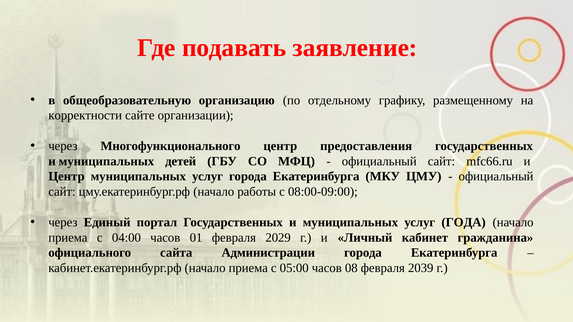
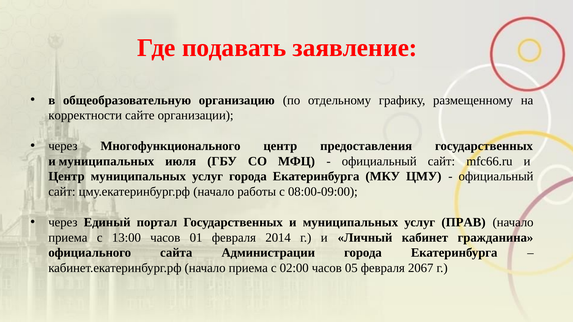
детей: детей -> июля
ГОДА: ГОДА -> ПРАВ
04:00: 04:00 -> 13:00
2029: 2029 -> 2014
05:00: 05:00 -> 02:00
08: 08 -> 05
2039: 2039 -> 2067
